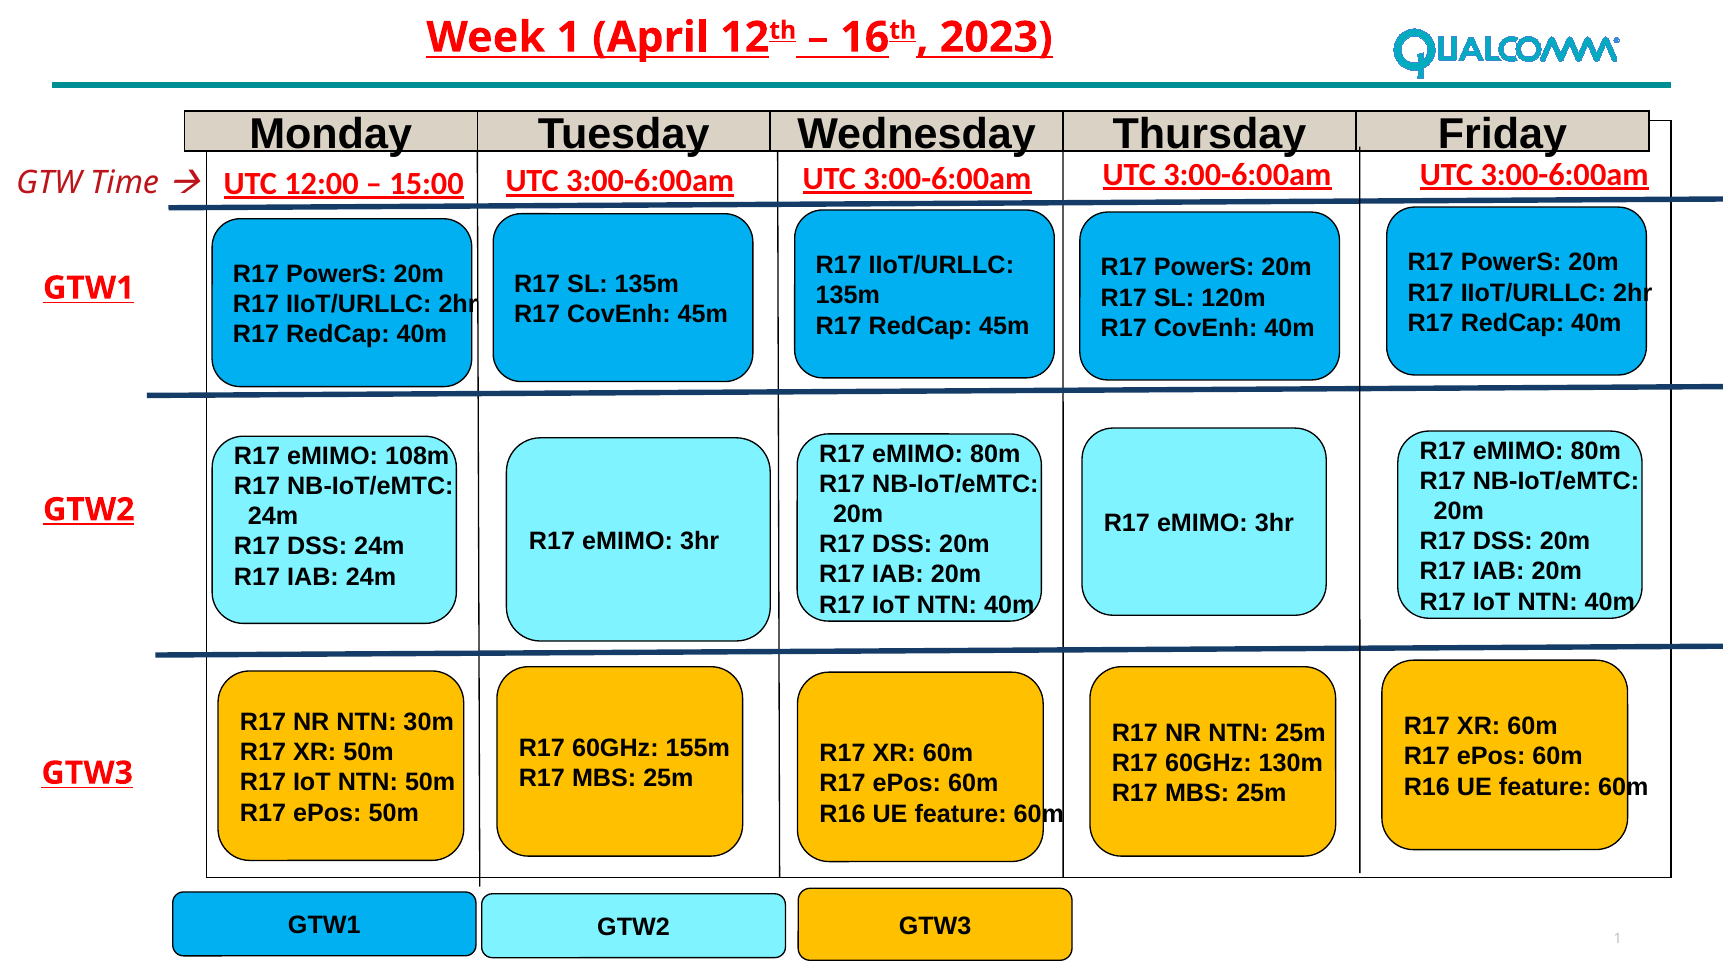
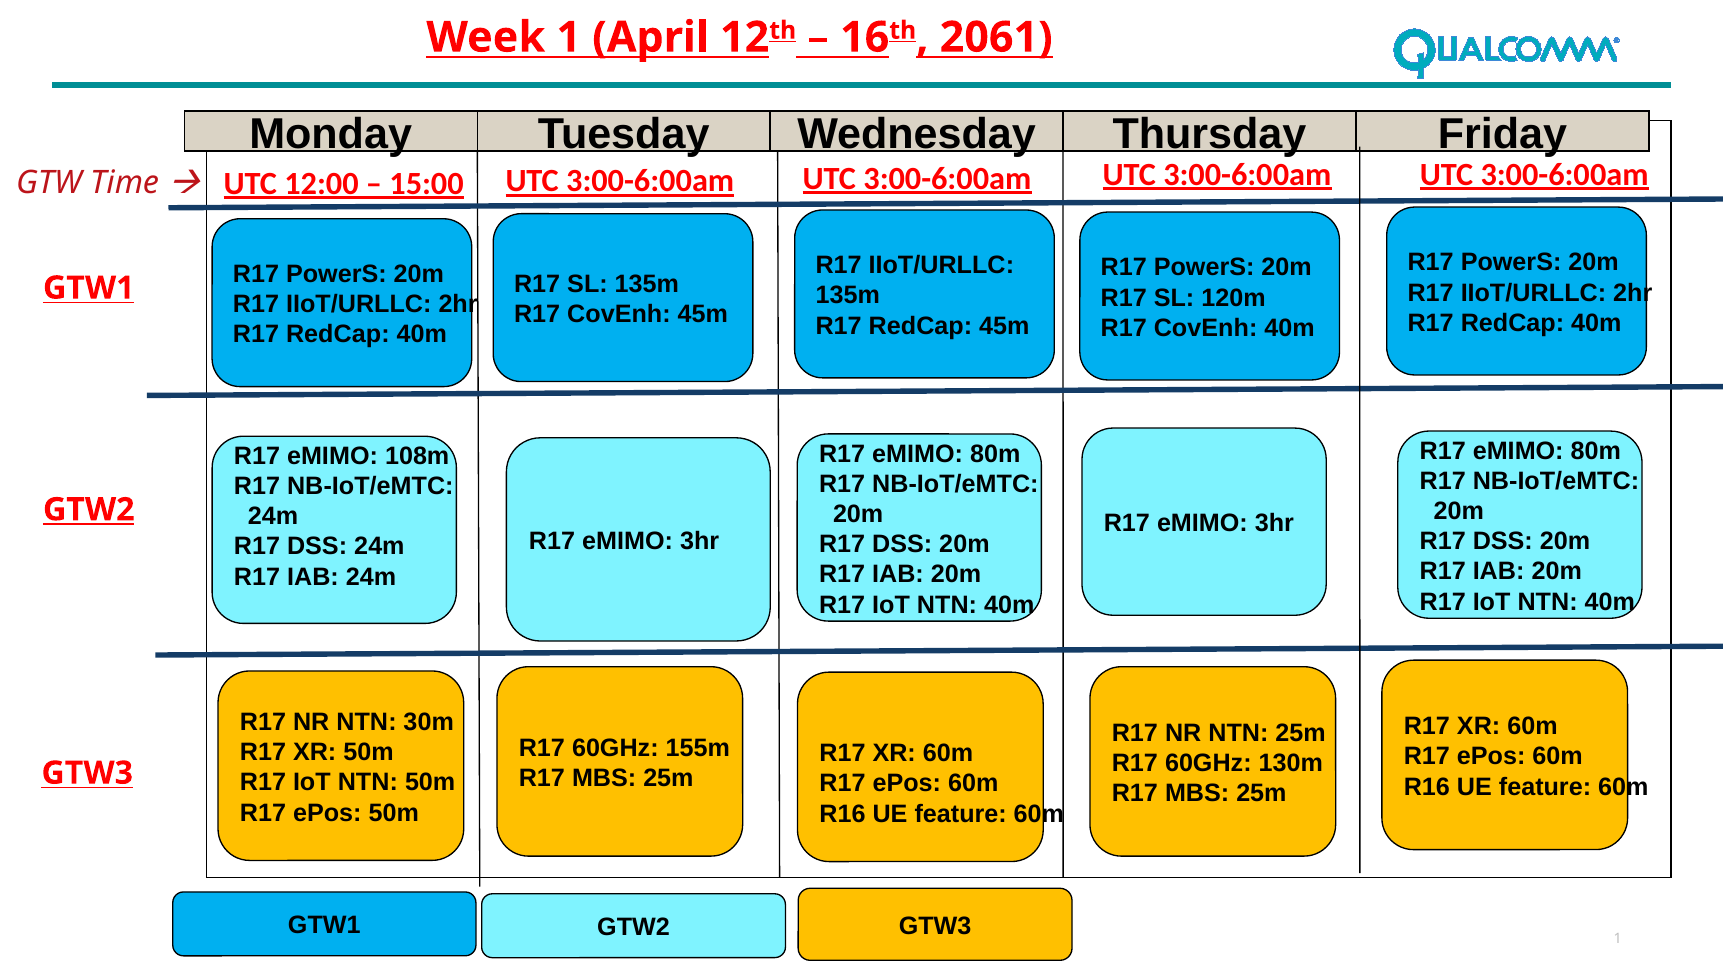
2023: 2023 -> 2061
